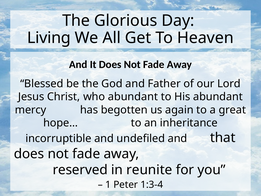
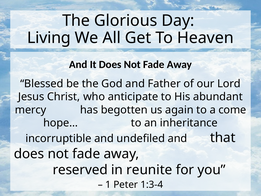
who abundant: abundant -> anticipate
great: great -> come
